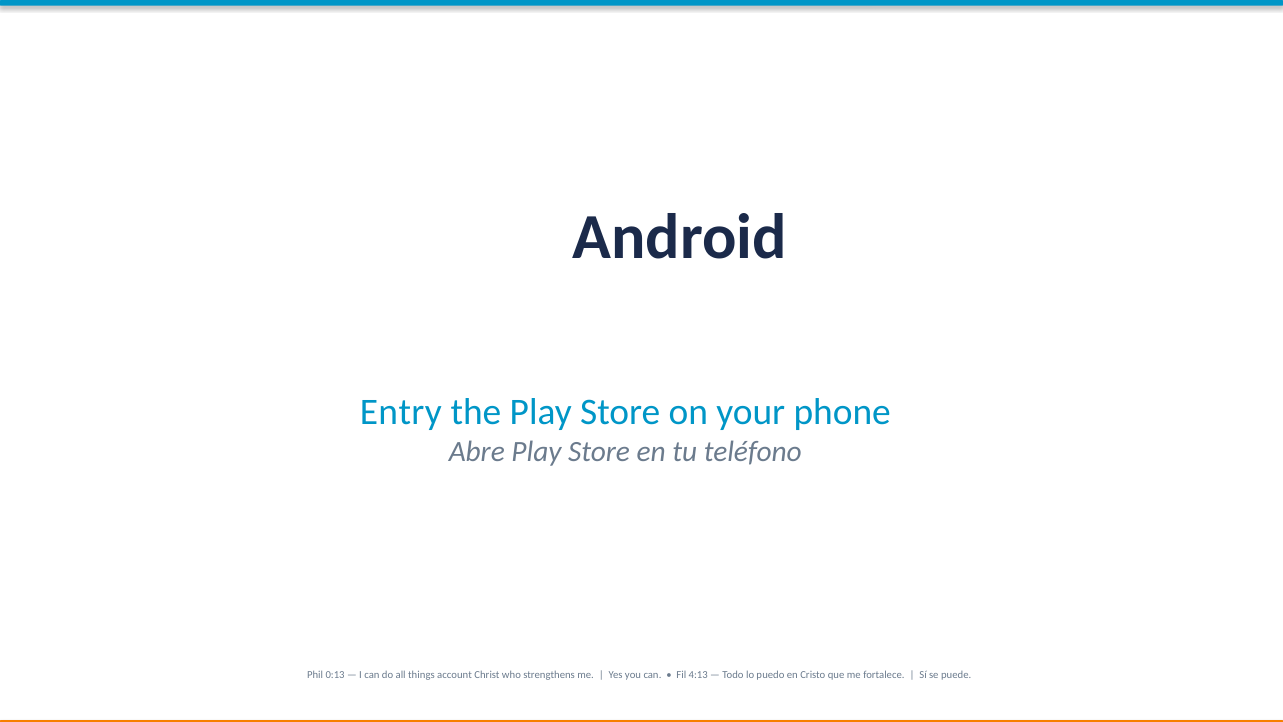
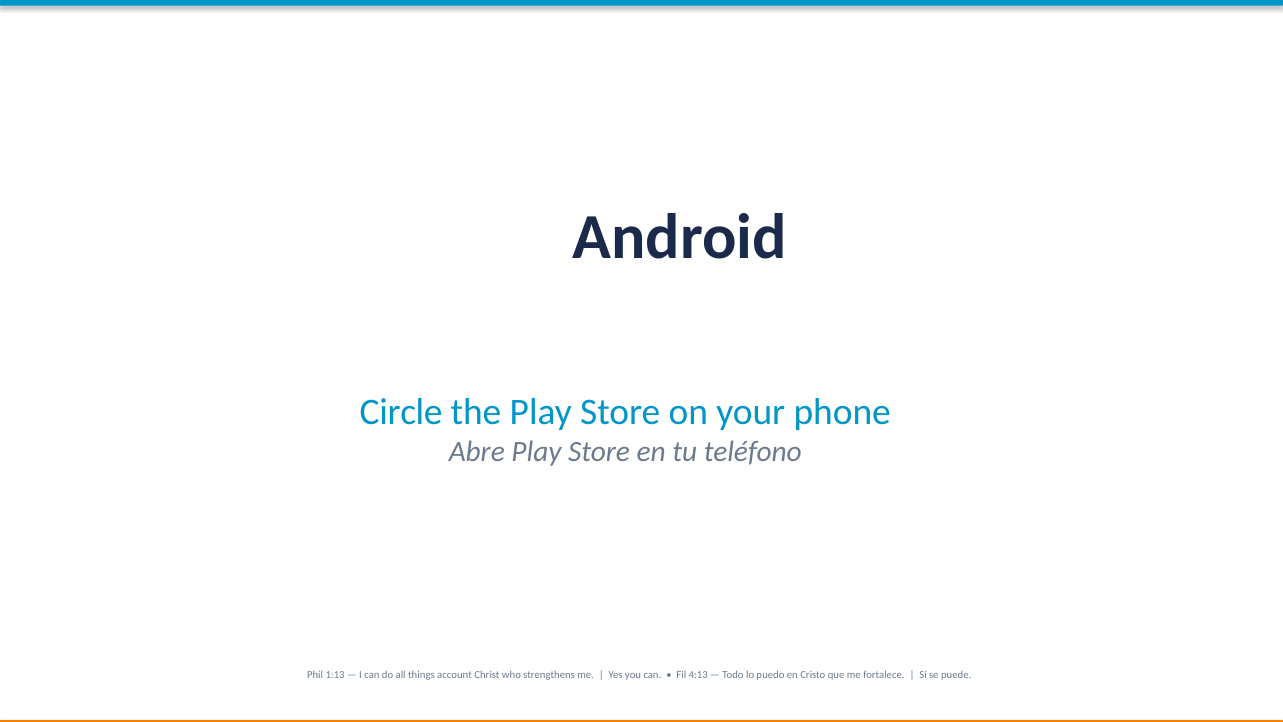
Entry: Entry -> Circle
0:13: 0:13 -> 1:13
